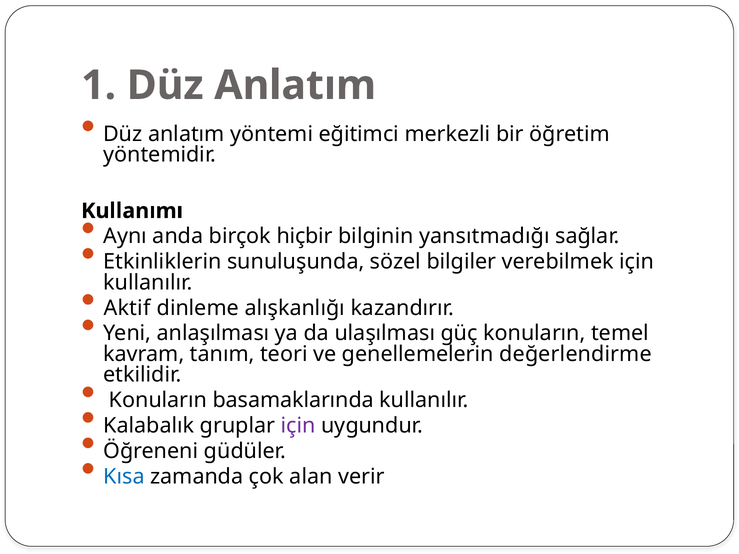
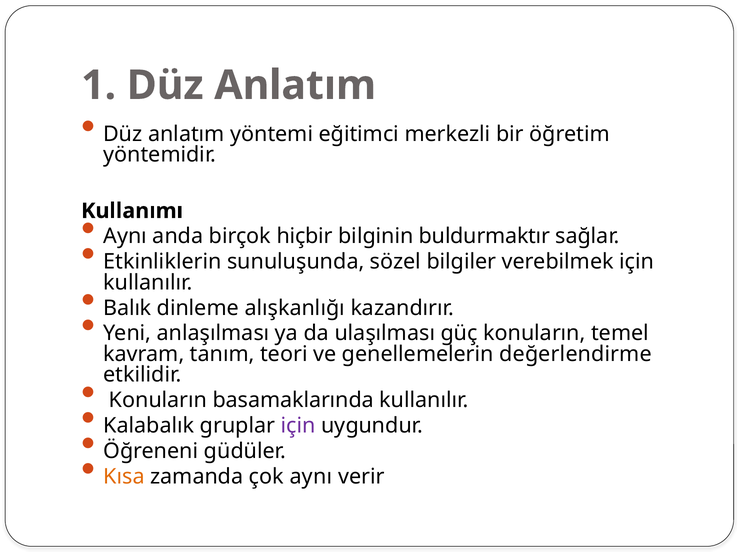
yansıtmadığı: yansıtmadığı -> buldurmaktır
Aktif: Aktif -> Balık
Kısa colour: blue -> orange
çok alan: alan -> aynı
